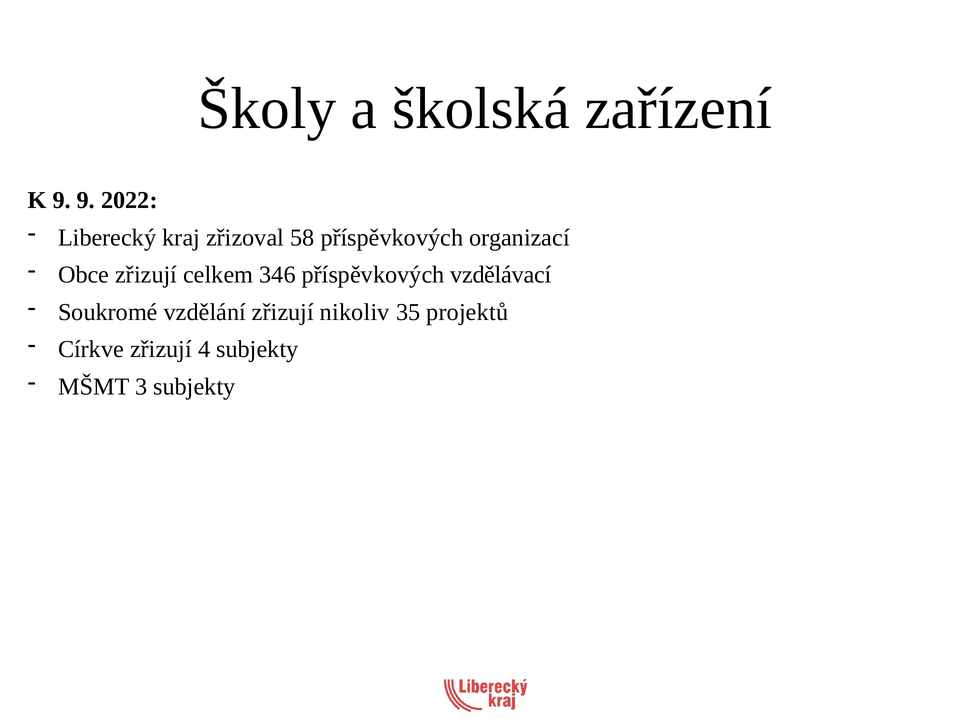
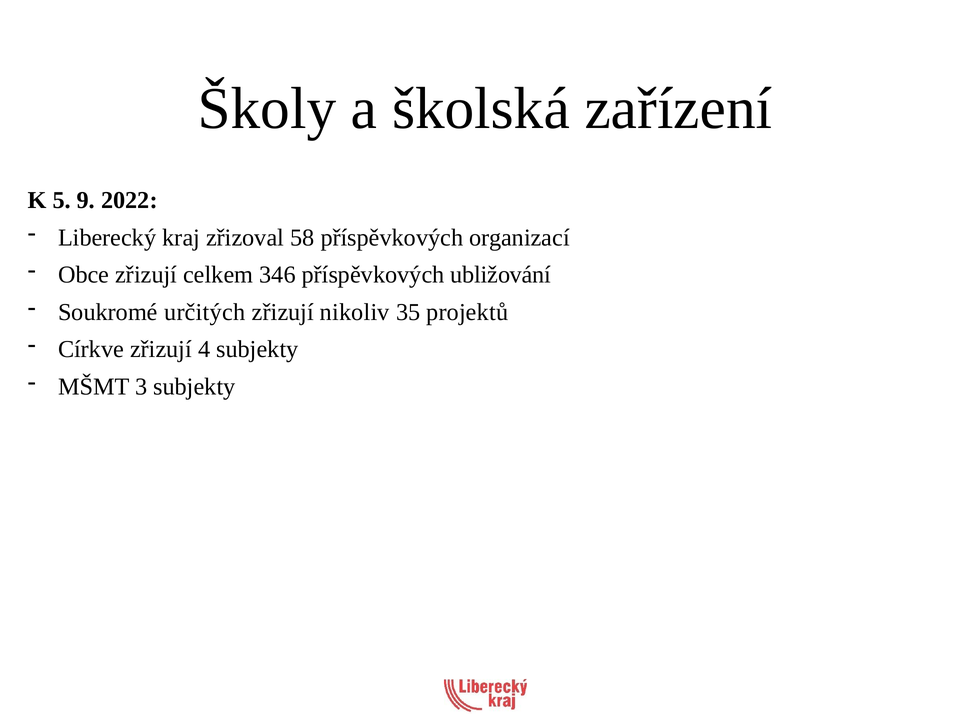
K 9: 9 -> 5
vzdělávací: vzdělávací -> ubližování
vzdělání: vzdělání -> určitých
